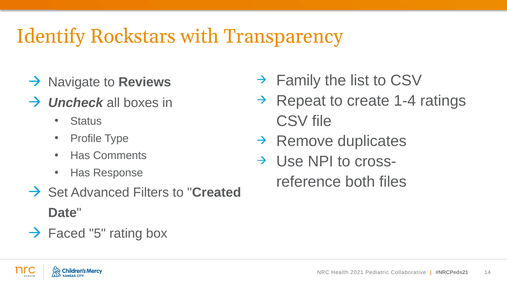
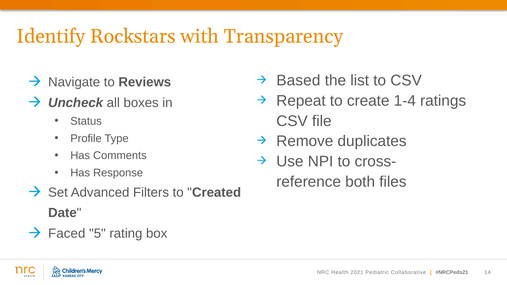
Family: Family -> Based
